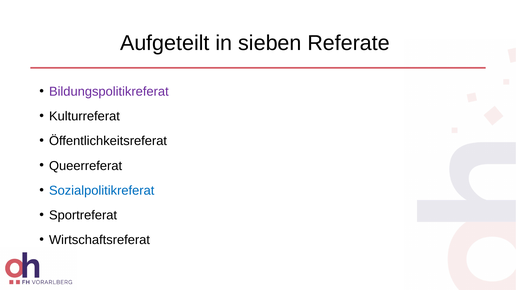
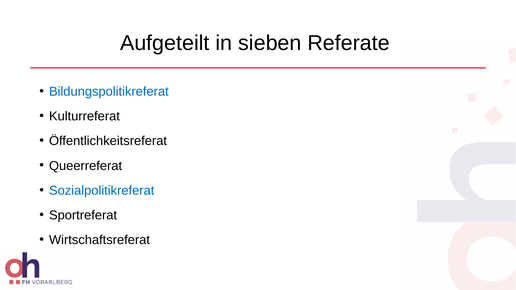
Bildungspolitikreferat colour: purple -> blue
